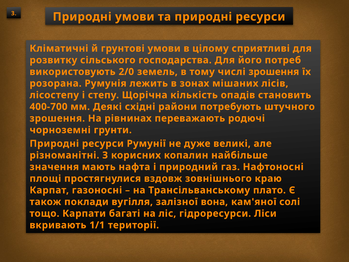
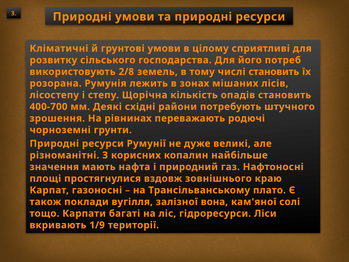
2/0: 2/0 -> 2/8
числі зрошення: зрошення -> становить
1/1: 1/1 -> 1/9
